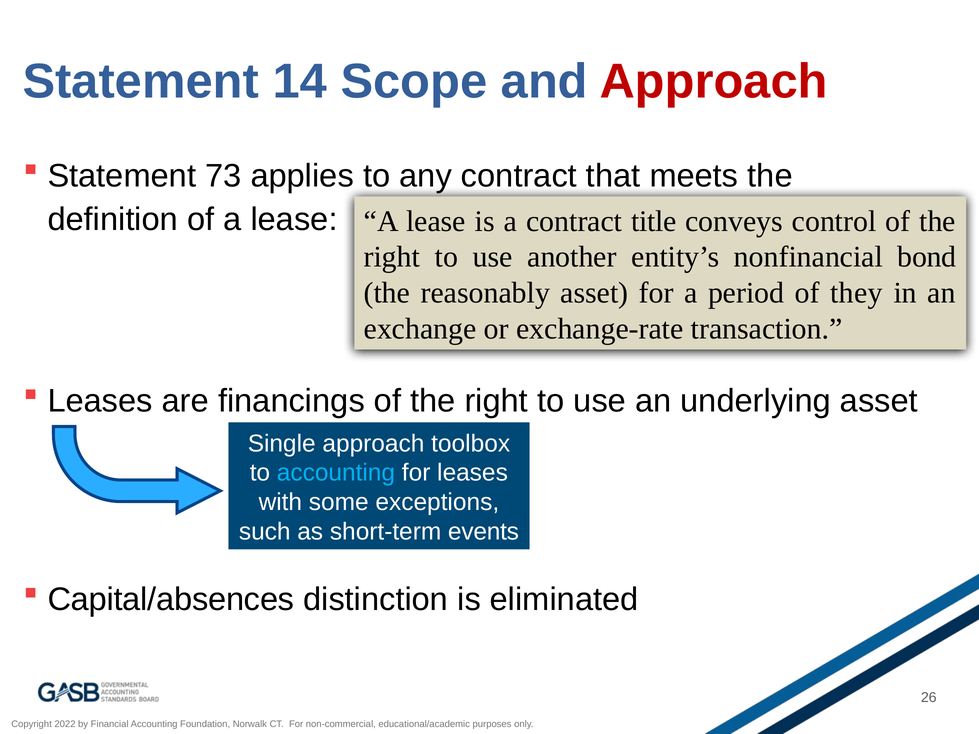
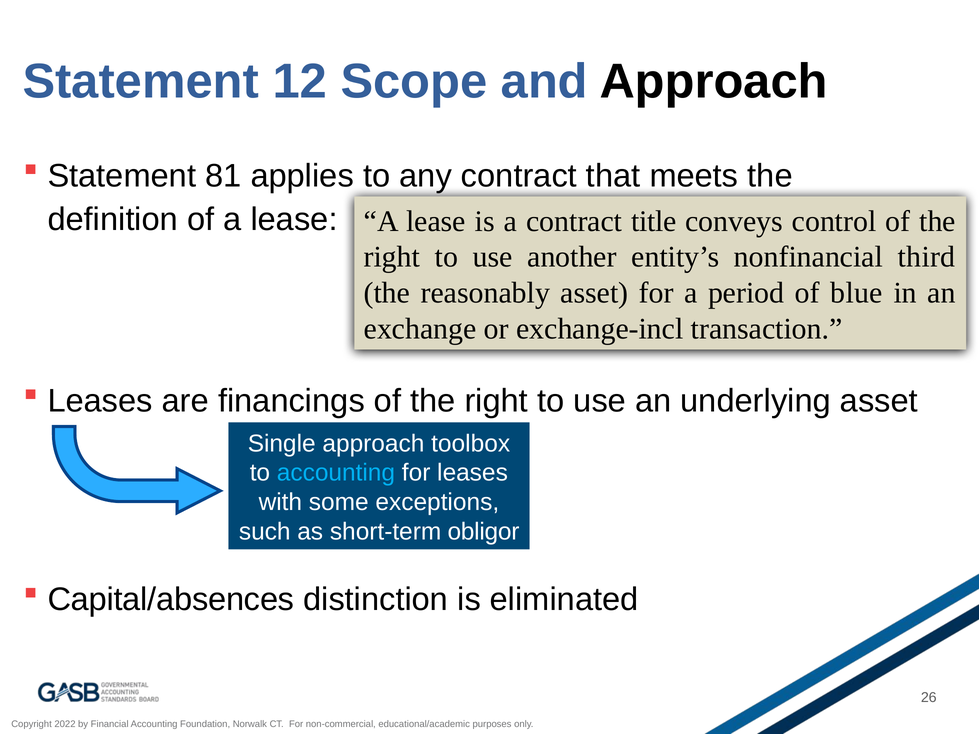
14: 14 -> 12
Approach at (714, 82) colour: red -> black
73: 73 -> 81
bond: bond -> third
they: they -> blue
exchange-rate: exchange-rate -> exchange-incl
events: events -> obligor
